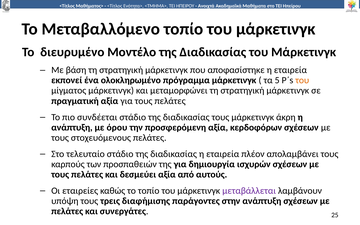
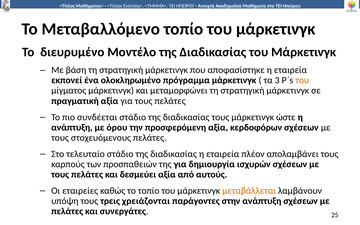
τα 5: 5 -> 3
άκρη: άκρη -> ώστε
μεταβάλλεται colour: purple -> orange
διαφήμισης: διαφήμισης -> χρειάζονται
